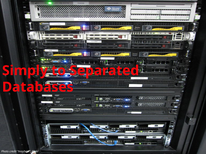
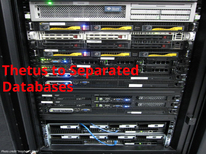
Simply: Simply -> Thetus
